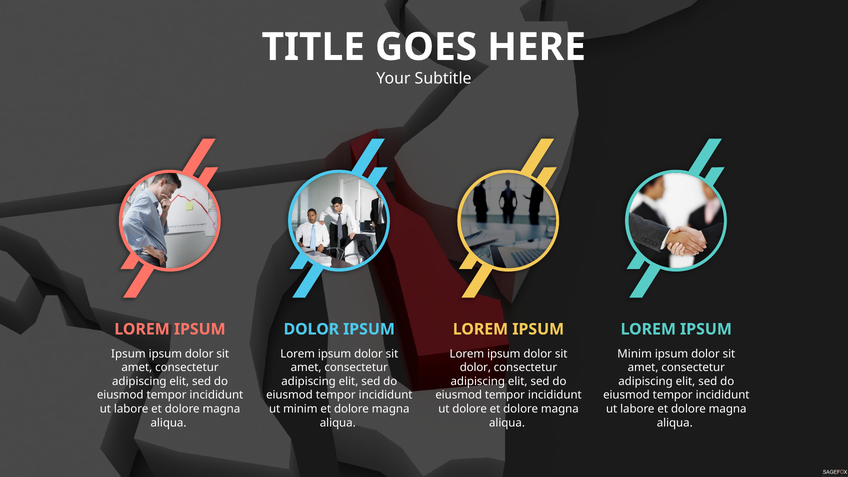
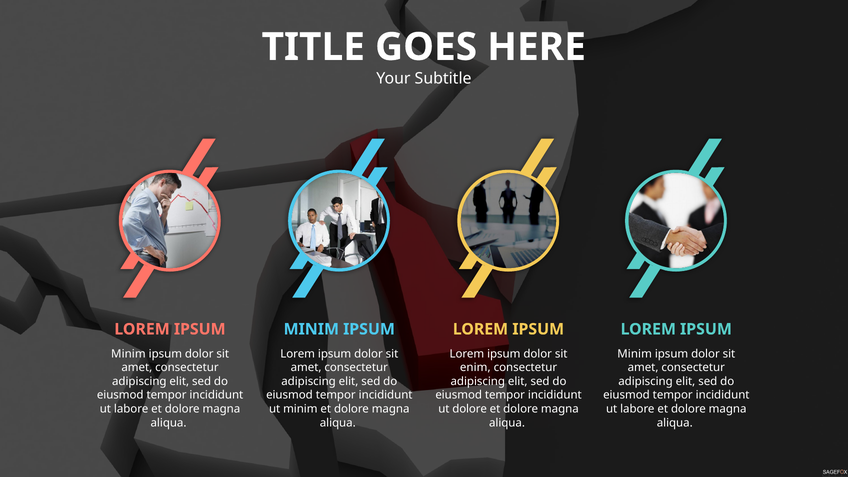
DOLOR at (311, 329): DOLOR -> MINIM
Ipsum at (128, 354): Ipsum -> Minim
dolor at (475, 368): dolor -> enim
